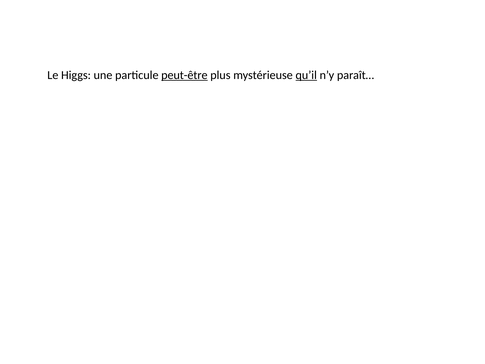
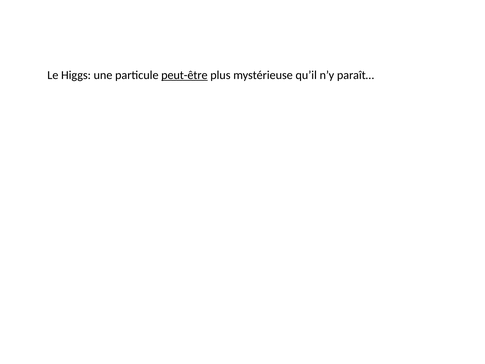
qu’il underline: present -> none
